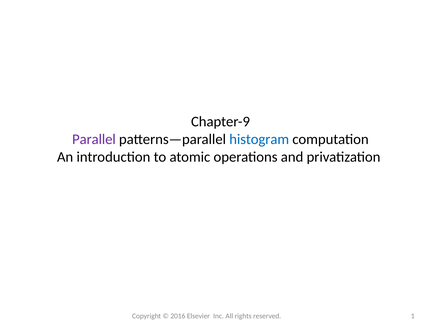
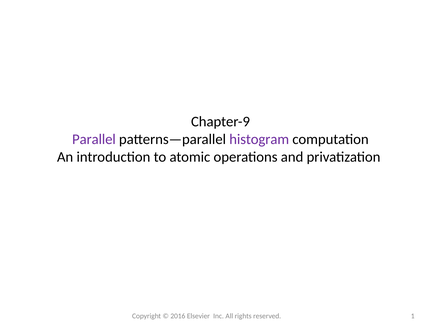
histogram colour: blue -> purple
